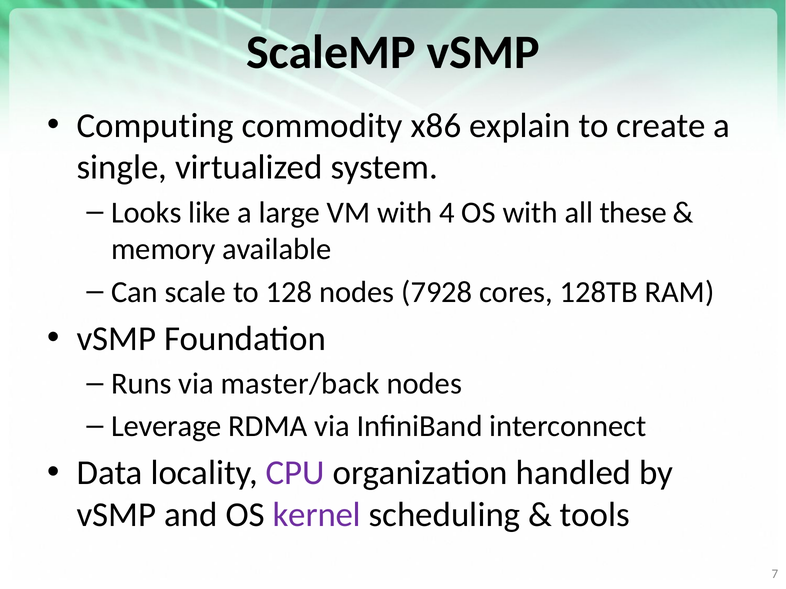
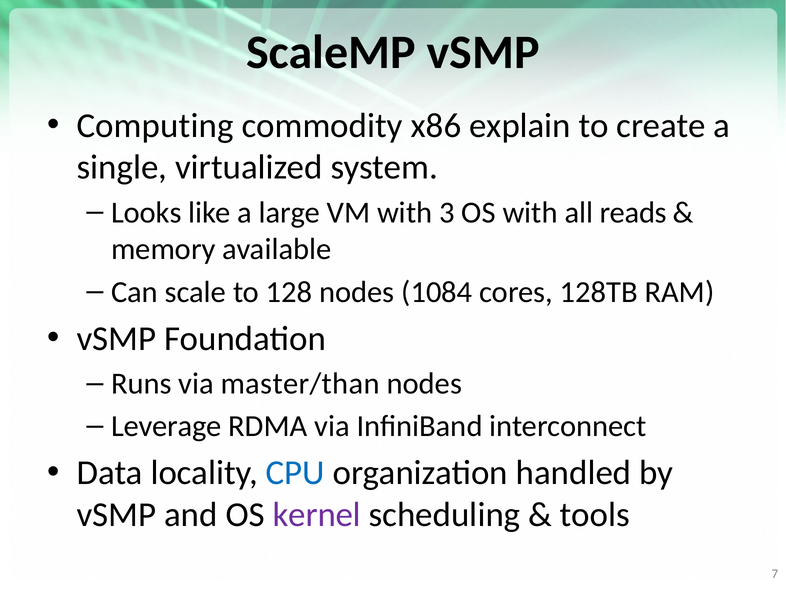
4: 4 -> 3
these: these -> reads
7928: 7928 -> 1084
master/back: master/back -> master/than
CPU colour: purple -> blue
